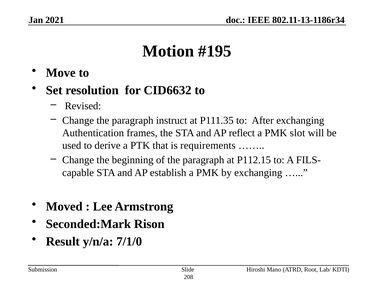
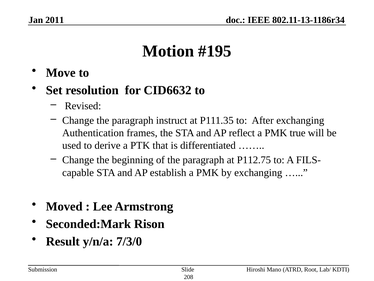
2021: 2021 -> 2011
slot: slot -> true
requirements: requirements -> differentiated
P112.15: P112.15 -> P112.75
7/1/0: 7/1/0 -> 7/3/0
